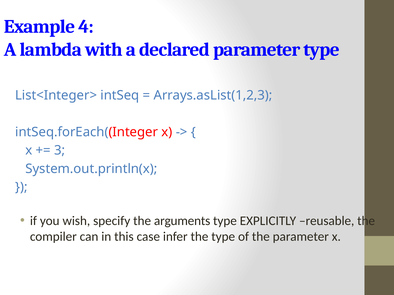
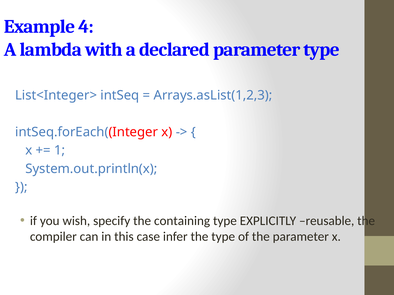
3: 3 -> 1
arguments: arguments -> containing
